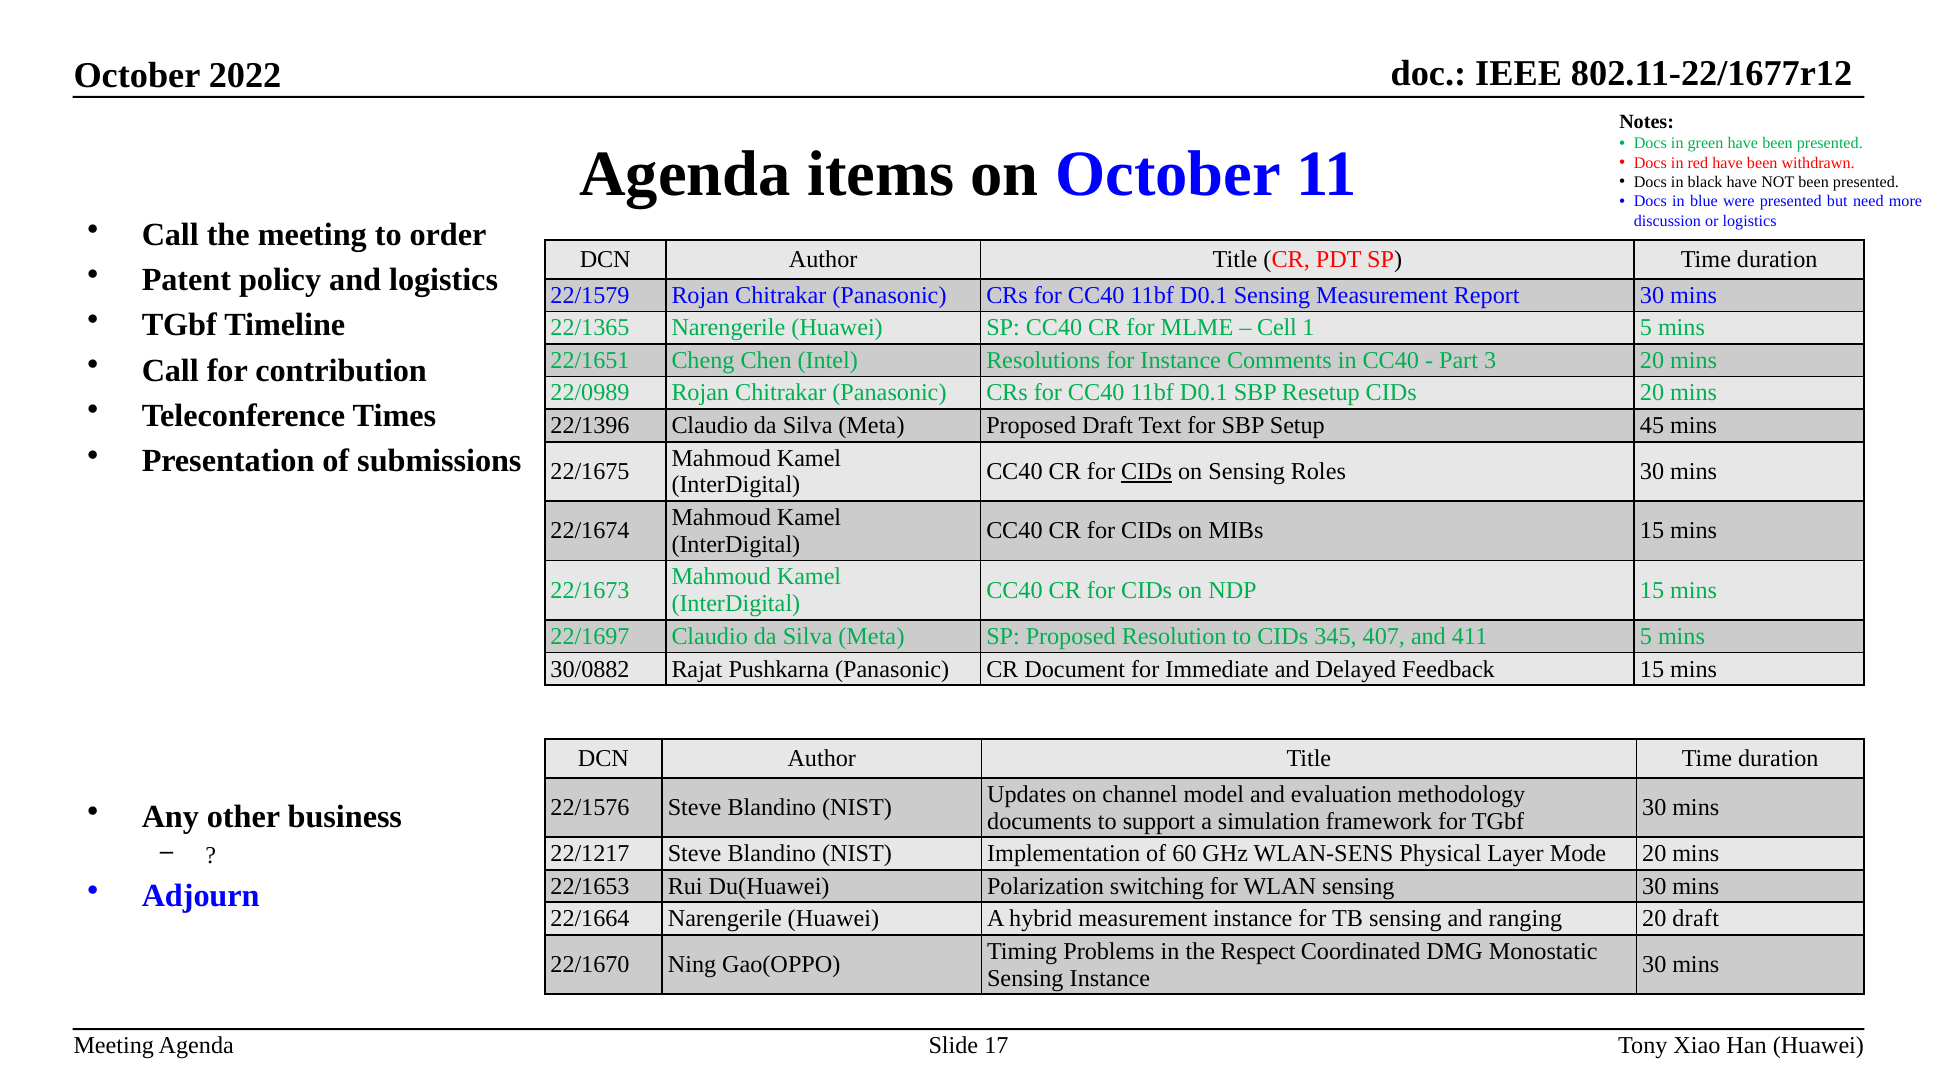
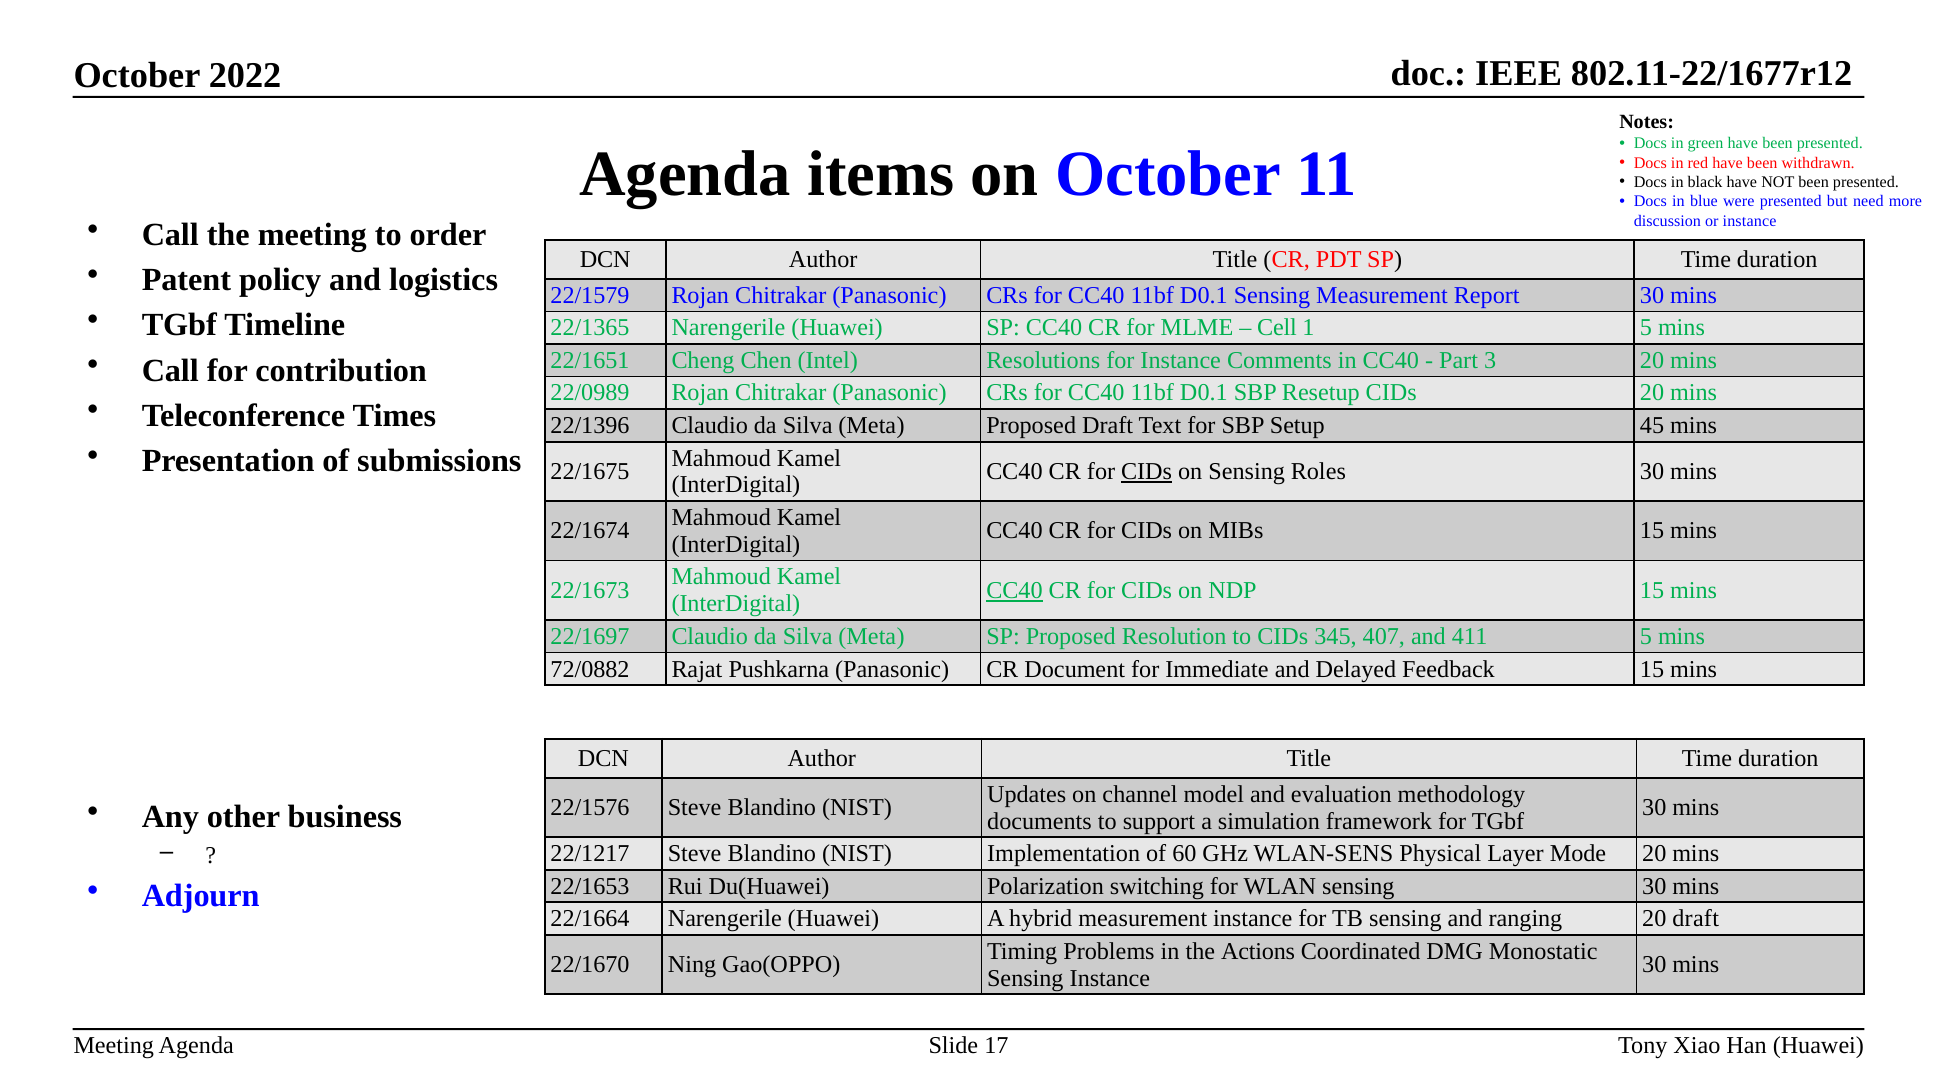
or logistics: logistics -> instance
CC40 at (1014, 590) underline: none -> present
30/0882: 30/0882 -> 72/0882
Respect: Respect -> Actions
